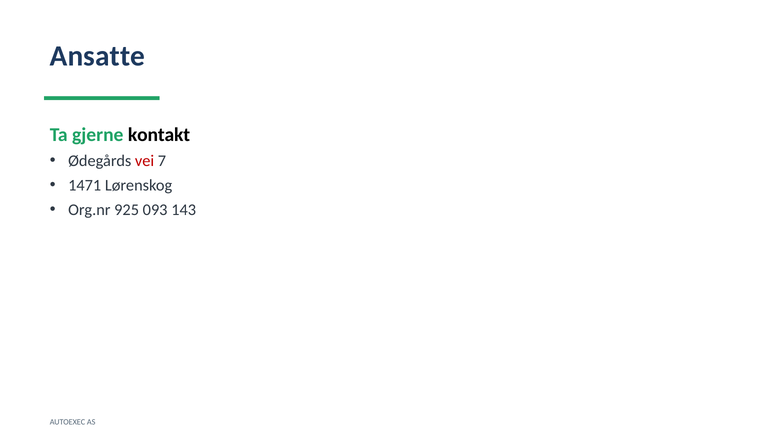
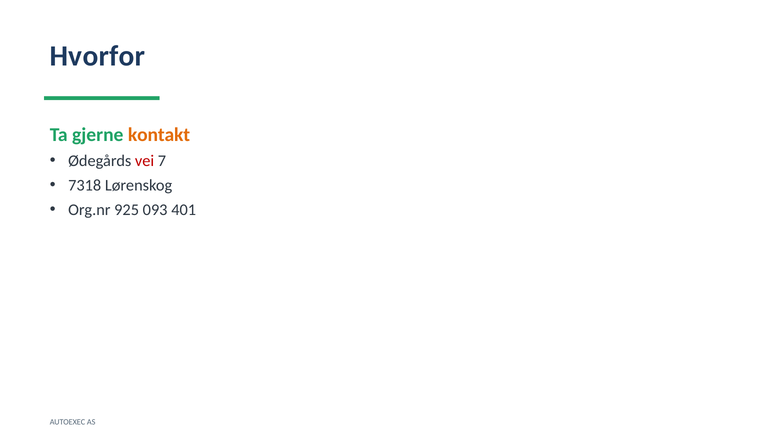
Ansatte: Ansatte -> Hvorfor
kontakt colour: black -> orange
1471: 1471 -> 7318
143: 143 -> 401
